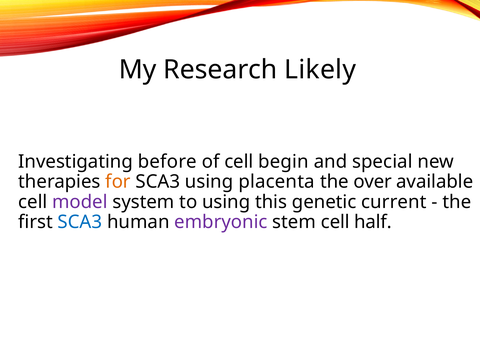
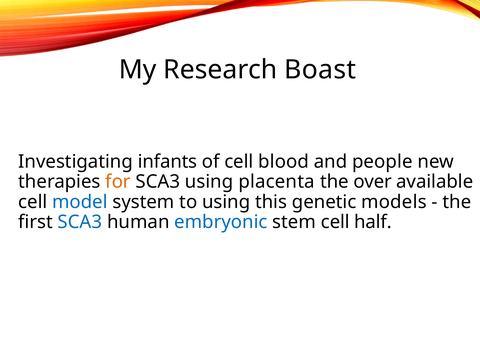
Likely: Likely -> Boast
before: before -> infants
begin: begin -> blood
special: special -> people
model colour: purple -> blue
current: current -> models
embryonic colour: purple -> blue
